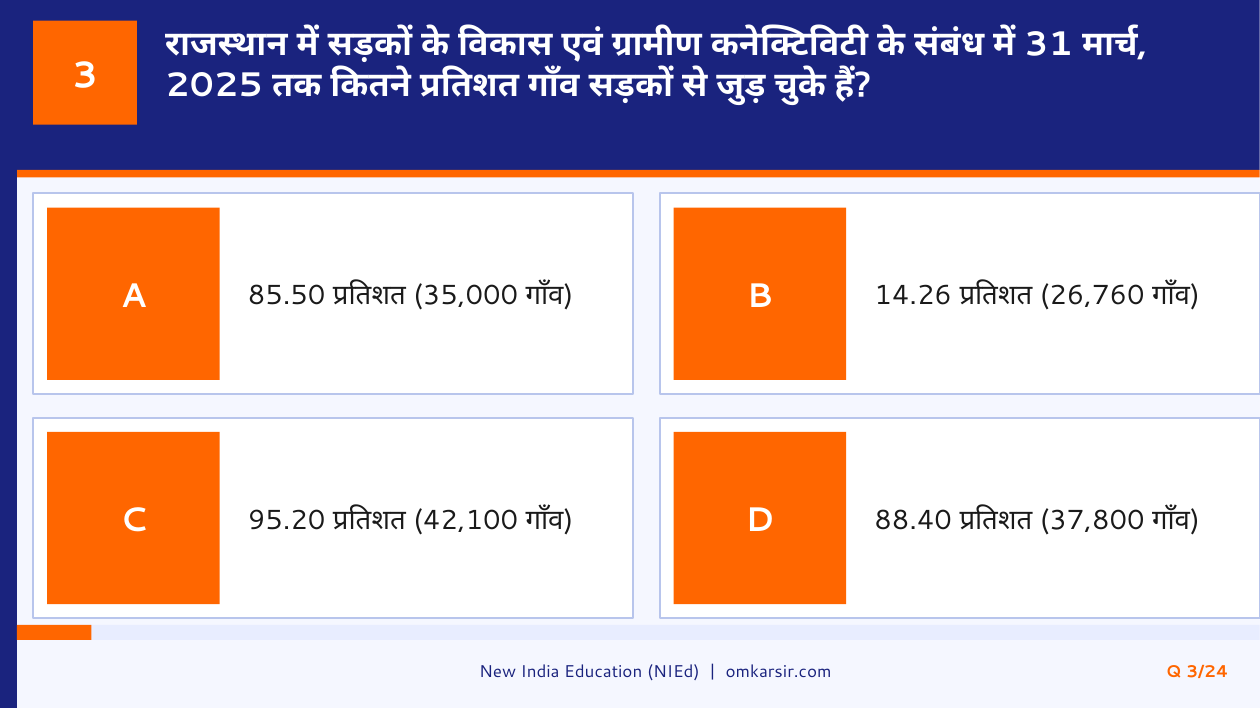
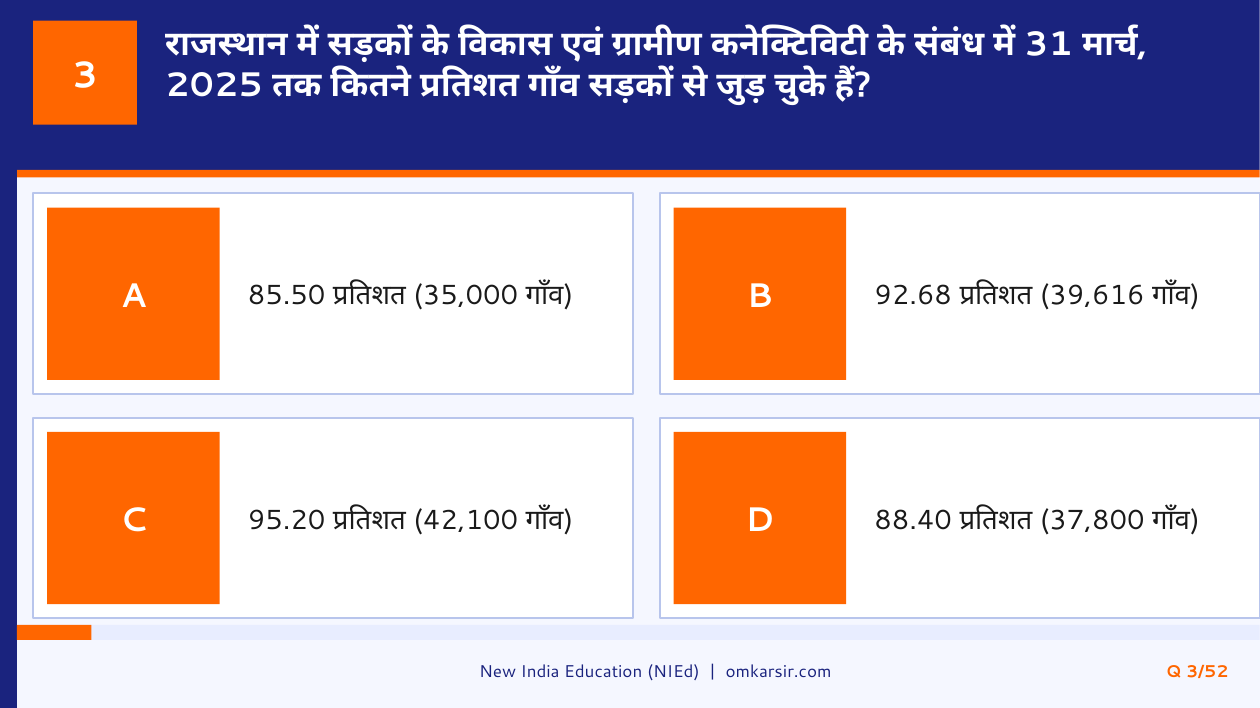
14.26: 14.26 -> 92.68
26,760: 26,760 -> 39,616
3/24: 3/24 -> 3/52
